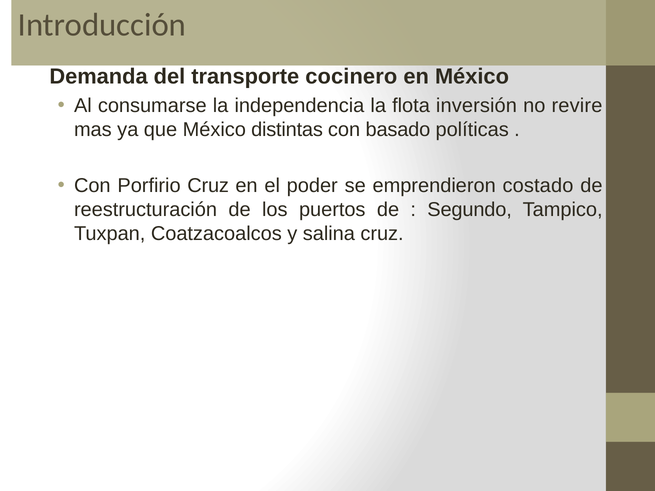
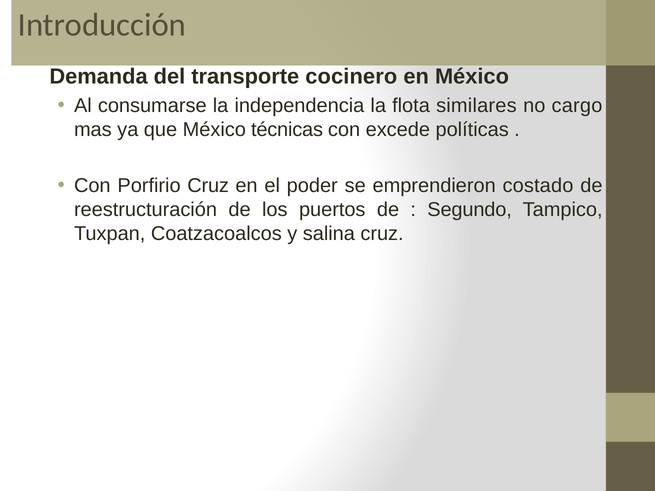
inversión: inversión -> similares
revire: revire -> cargo
distintas: distintas -> técnicas
basado: basado -> excede
